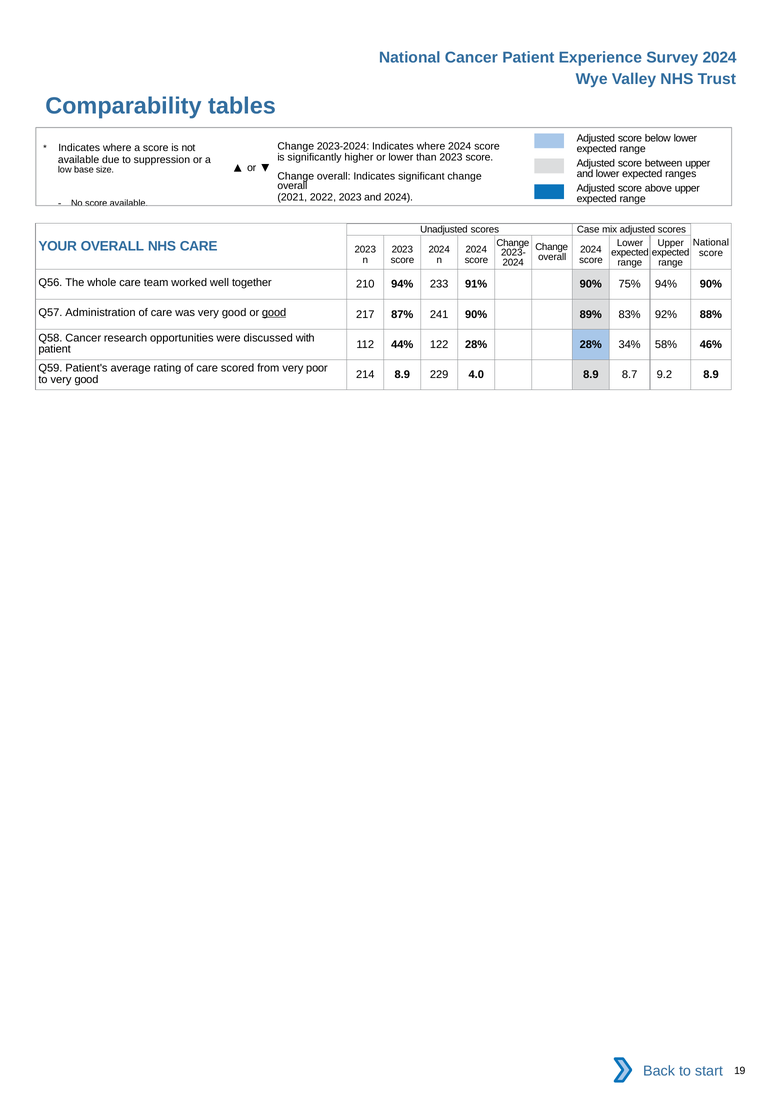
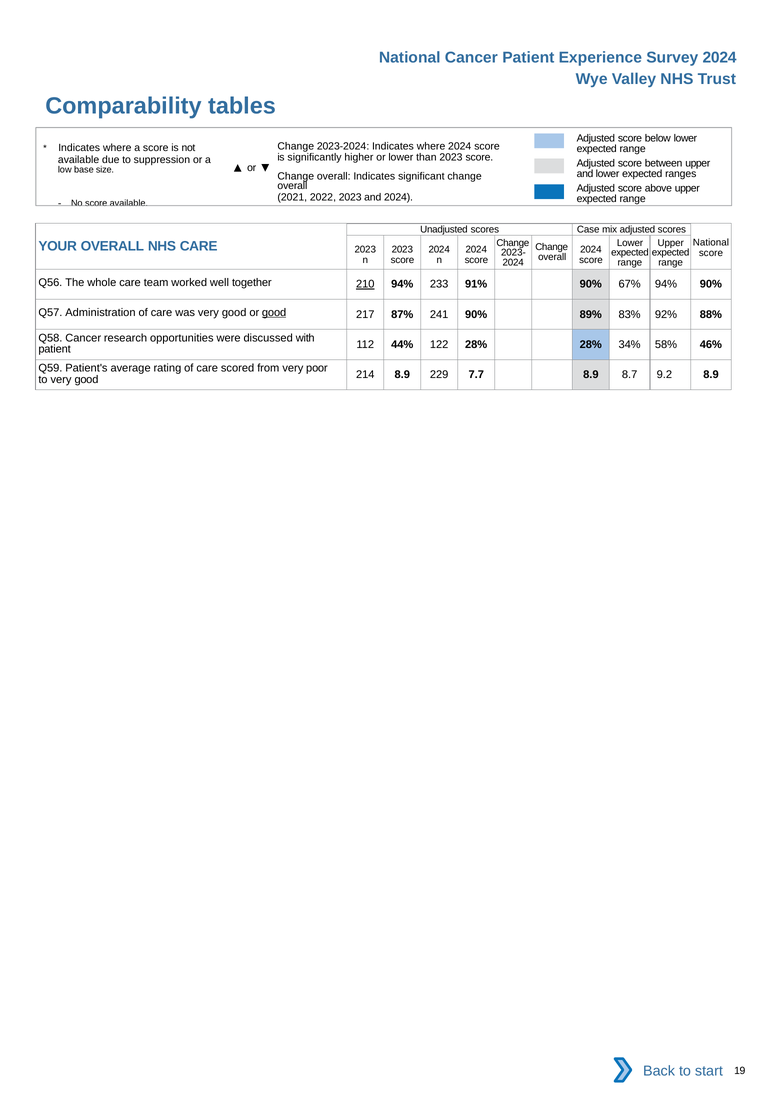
210 underline: none -> present
75%: 75% -> 67%
4.0: 4.0 -> 7.7
